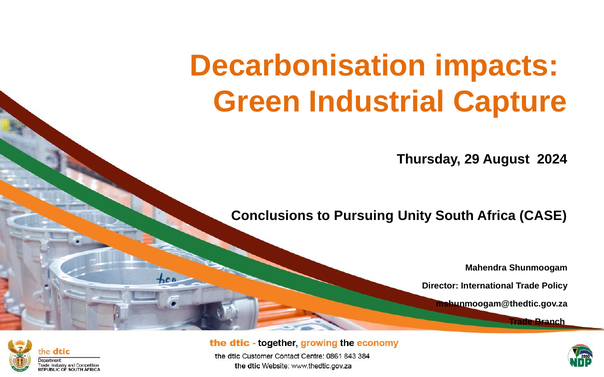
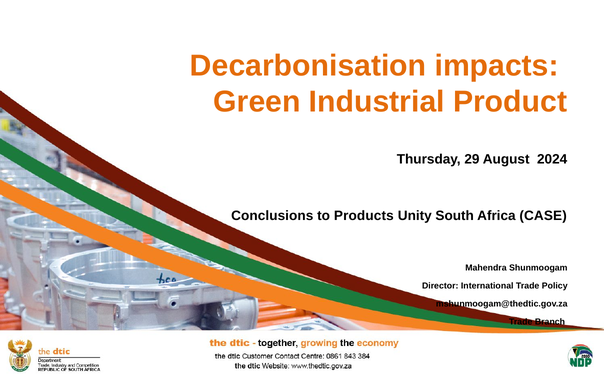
Capture: Capture -> Product
Pursuing: Pursuing -> Products
